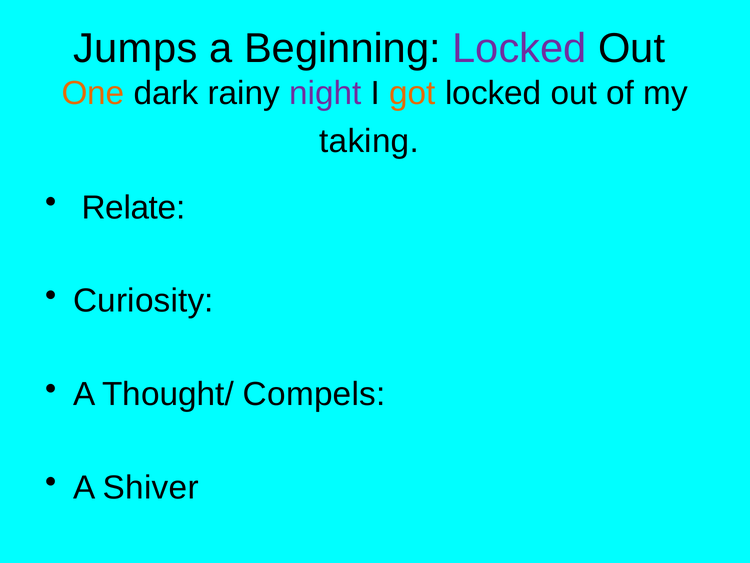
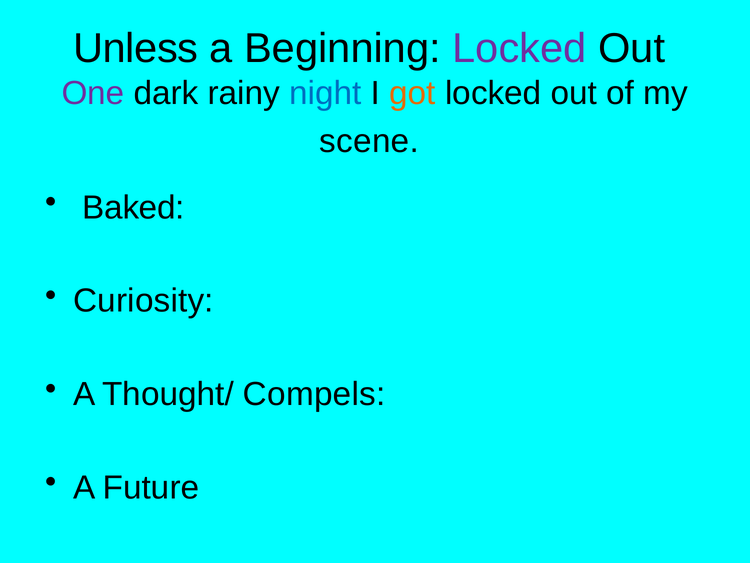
Jumps: Jumps -> Unless
One colour: orange -> purple
night colour: purple -> blue
taking: taking -> scene
Relate: Relate -> Baked
Shiver: Shiver -> Future
